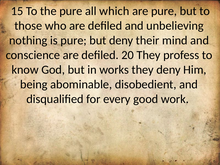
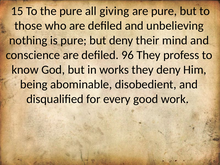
which: which -> giving
20: 20 -> 96
